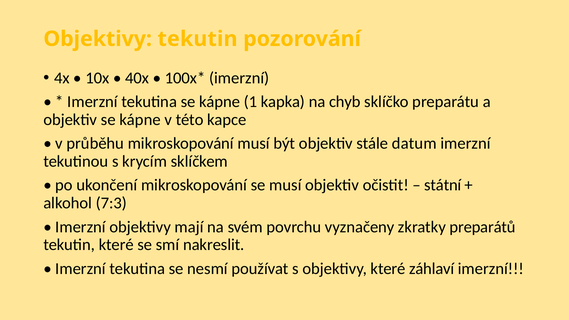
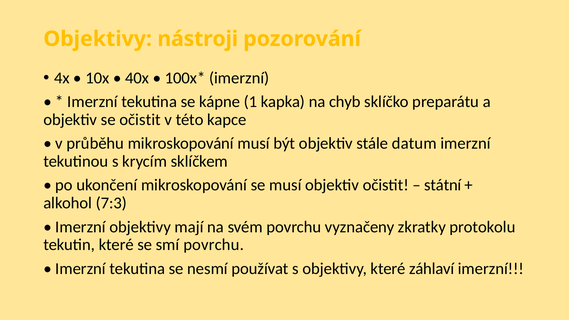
Objektivy tekutin: tekutin -> nástroji
objektiv se kápne: kápne -> očistit
preparátů: preparátů -> protokolu
smí nakreslit: nakreslit -> povrchu
